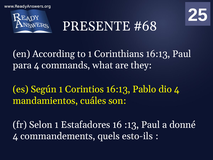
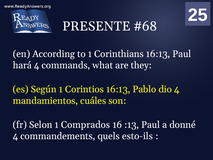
para: para -> hará
Estafadores: Estafadores -> Comprados
